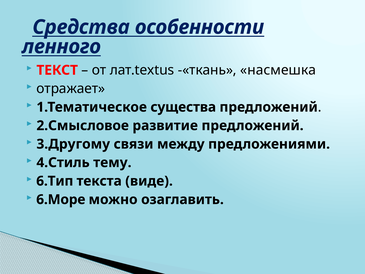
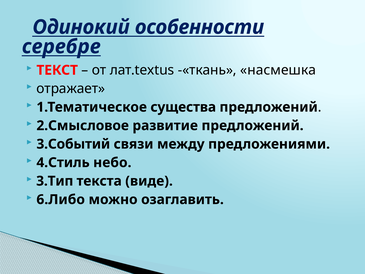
Средства: Средства -> Одинокий
ленного: ленного -> серебре
3.Другому: 3.Другому -> 3.Событий
тему: тему -> небо
6.Тип: 6.Тип -> 3.Тип
6.Море: 6.Море -> 6.Либо
